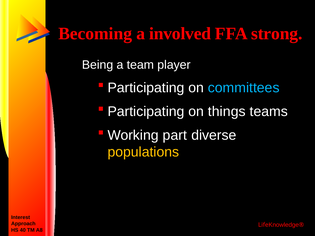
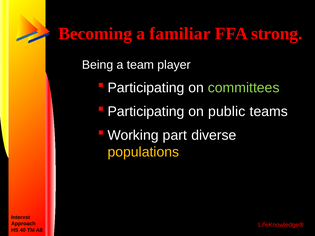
involved: involved -> familiar
committees colour: light blue -> light green
things: things -> public
